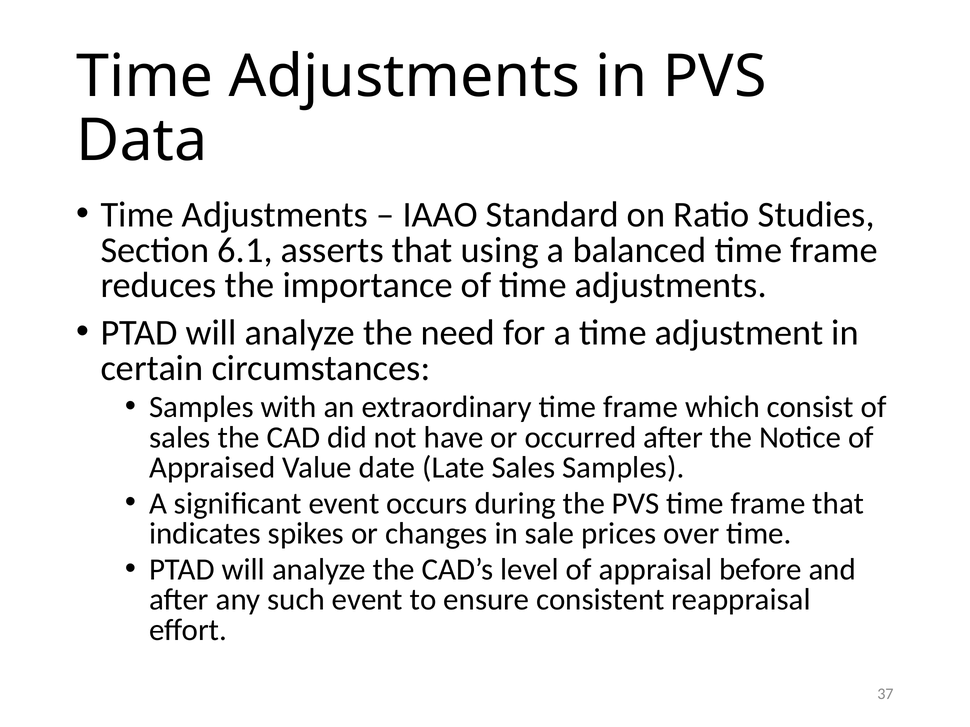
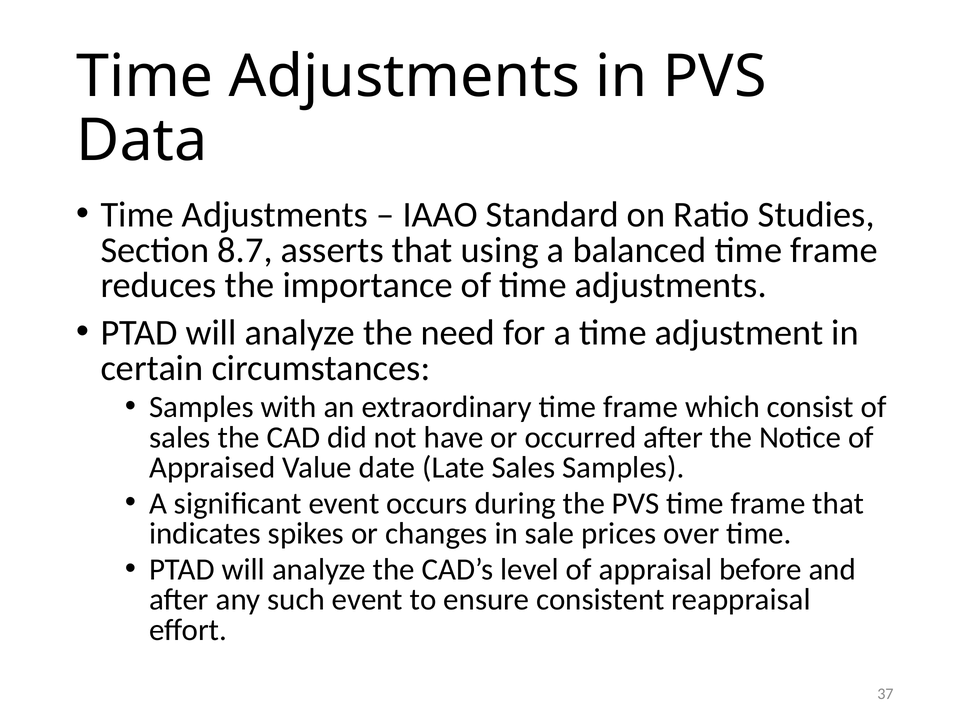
6.1: 6.1 -> 8.7
